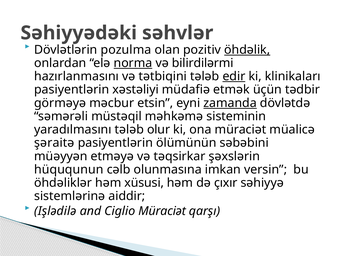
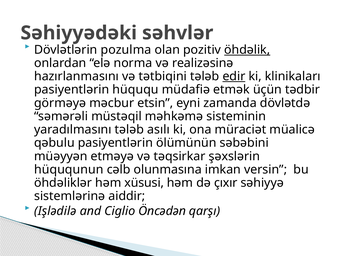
norma underline: present -> none
bilirdilərmi: bilirdilərmi -> realizəsinə
xəstəliyi: xəstəliyi -> hüququ
zamanda underline: present -> none
olur: olur -> asılı
şəraitə: şəraitə -> qəbulu
Ciglio Müraciət: Müraciət -> Öncədən
